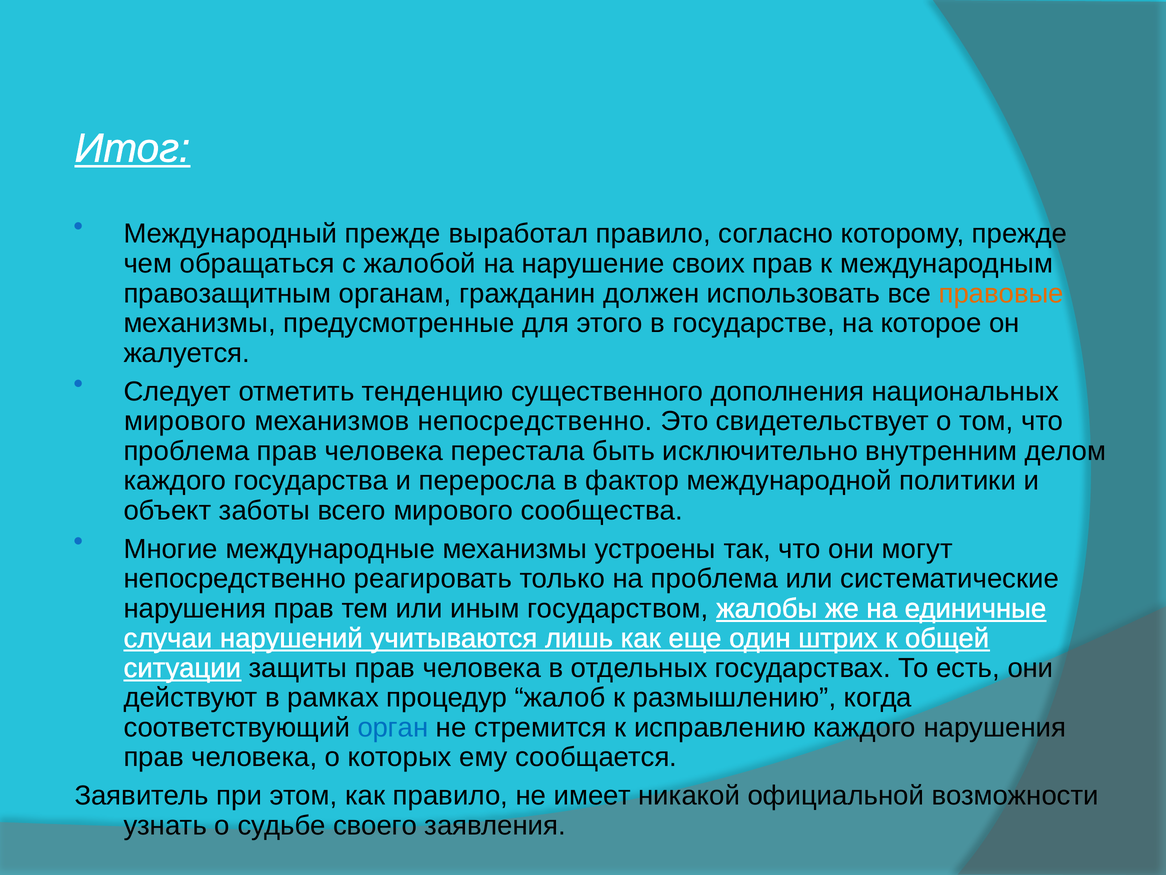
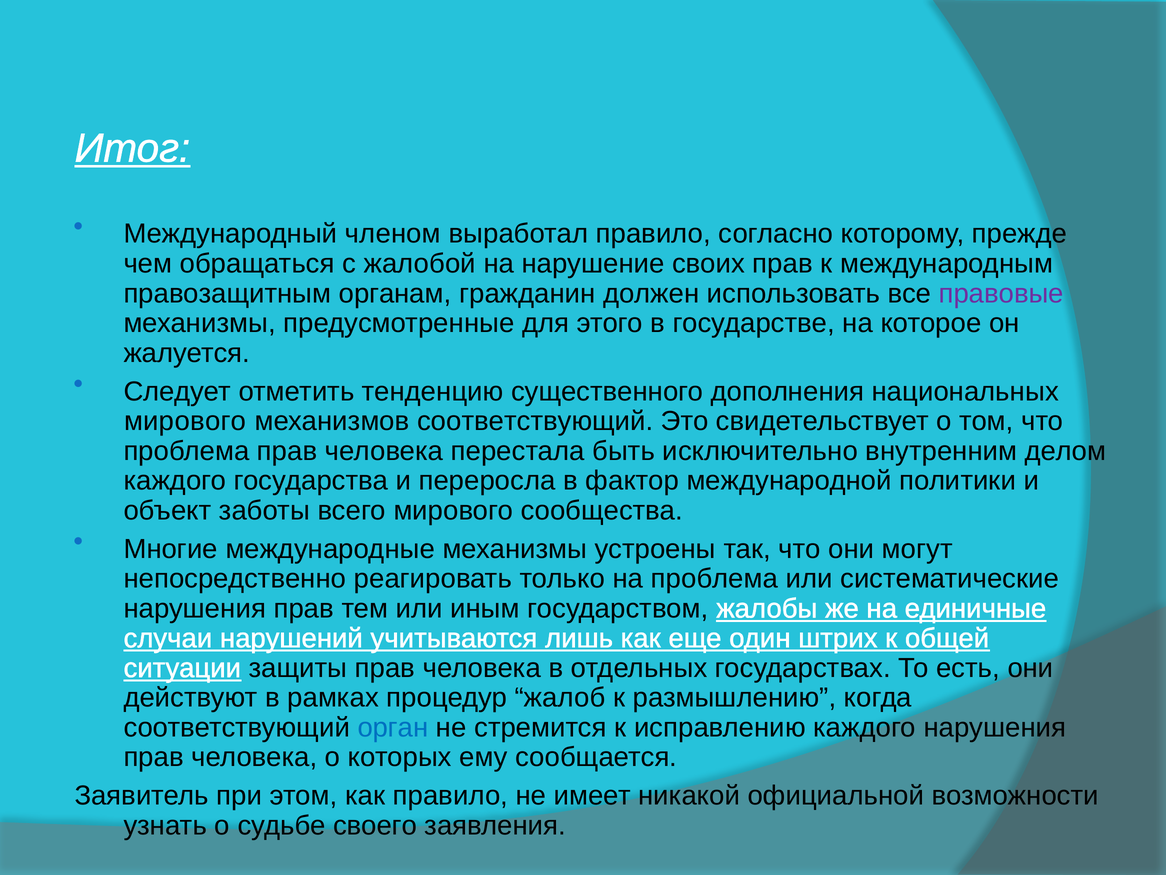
Международный прежде: прежде -> членом
правовые colour: orange -> purple
механизмов непосредственно: непосредственно -> соответствующий
